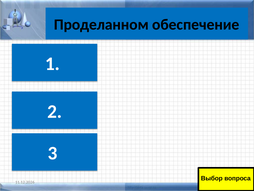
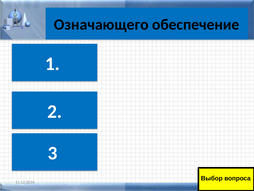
Проделанном: Проделанном -> Означающего
